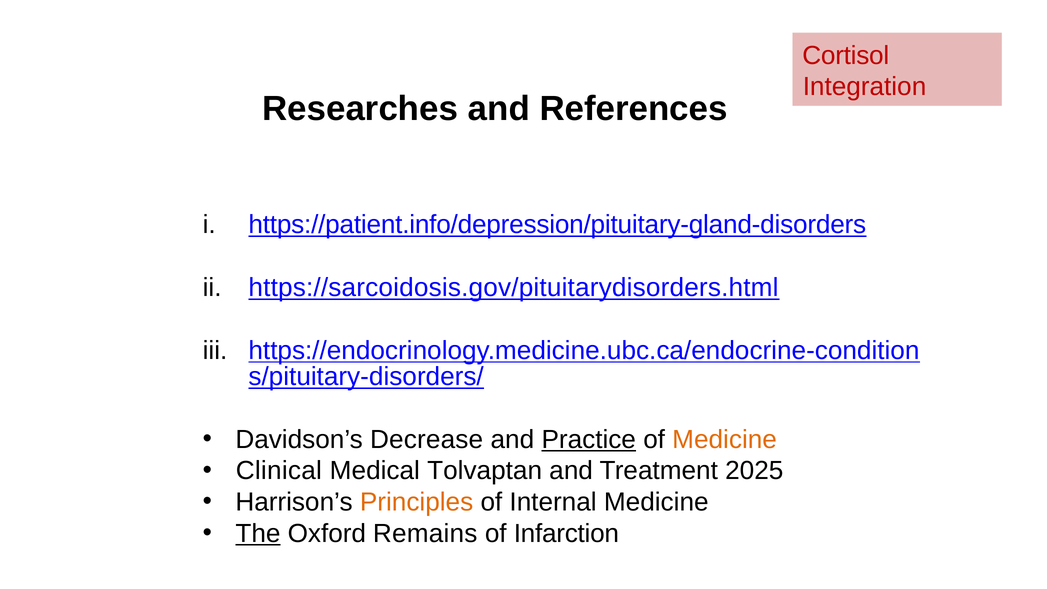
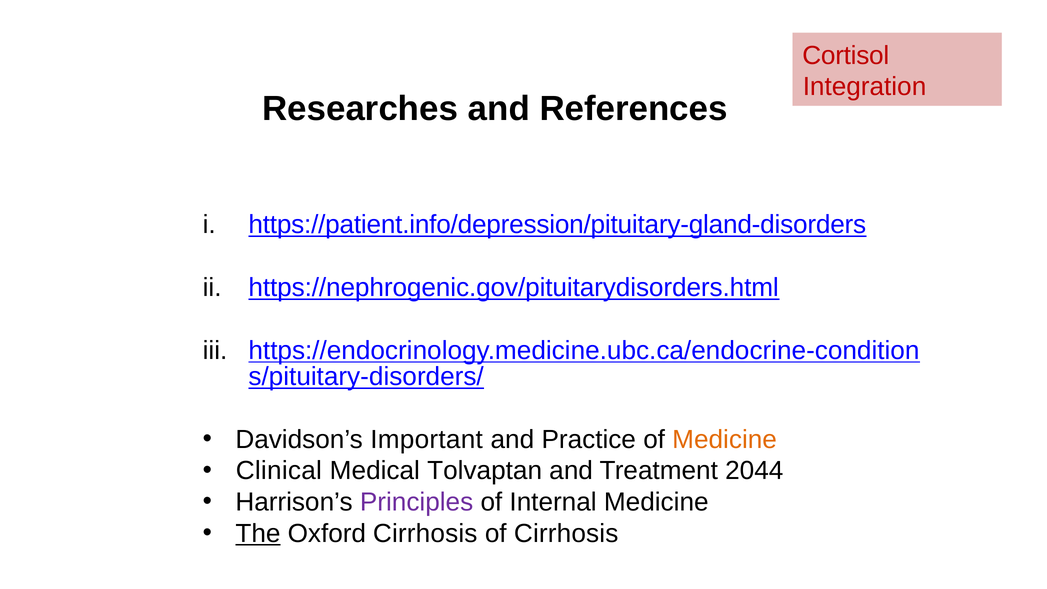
https://sarcoidosis.gov/pituitarydisorders.html: https://sarcoidosis.gov/pituitarydisorders.html -> https://nephrogenic.gov/pituitarydisorders.html
Decrease: Decrease -> Important
Practice underline: present -> none
2025: 2025 -> 2044
Principles colour: orange -> purple
Oxford Remains: Remains -> Cirrhosis
of Infarction: Infarction -> Cirrhosis
